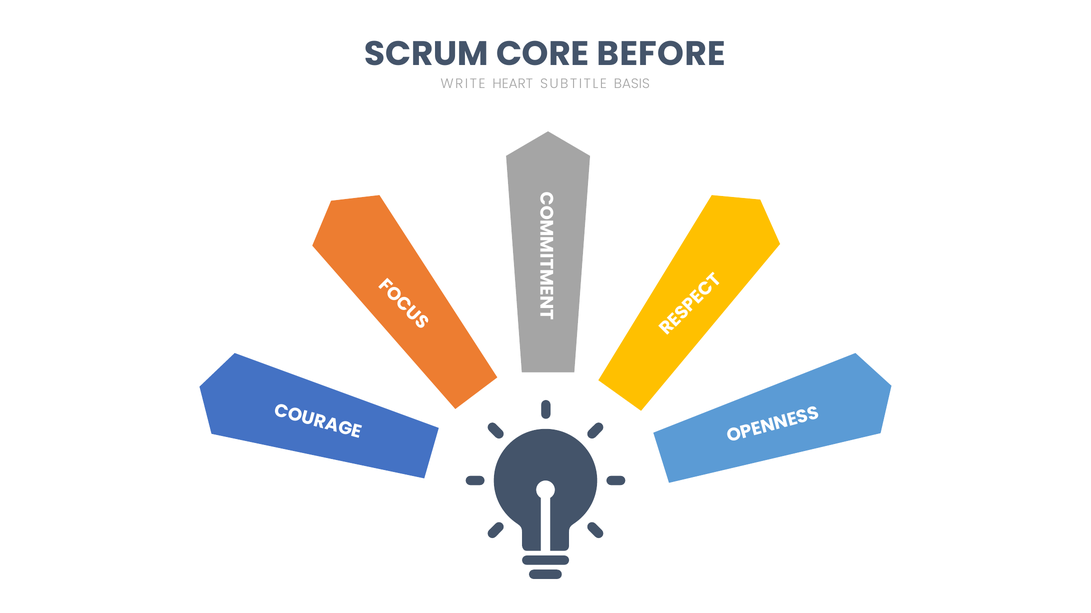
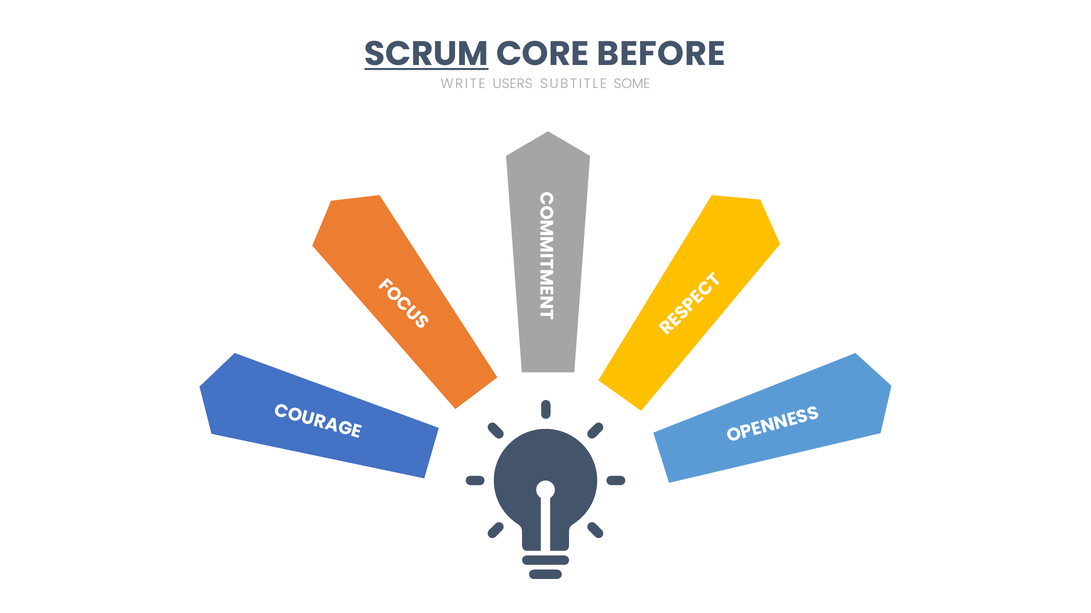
SCRUM underline: none -> present
HEART: HEART -> USERS
BASIS: BASIS -> SOME
